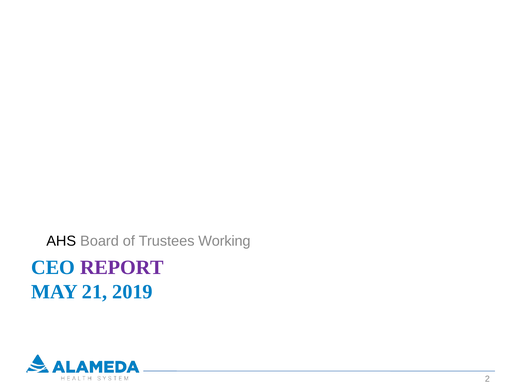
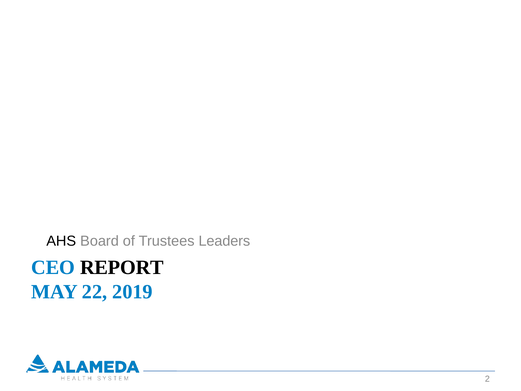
Working: Working -> Leaders
REPORT colour: purple -> black
21: 21 -> 22
